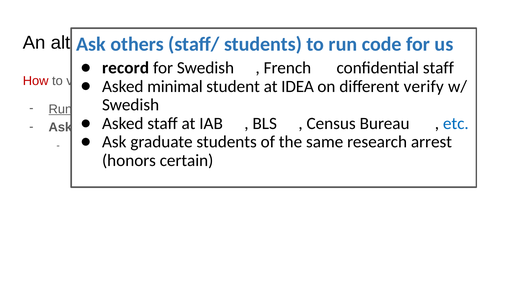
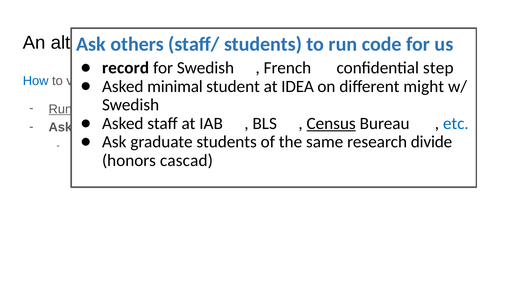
confidential staff: staff -> step
How colour: red -> blue
different verify: verify -> might
Census underline: none -> present
arrest: arrest -> divide
certain: certain -> cascad
